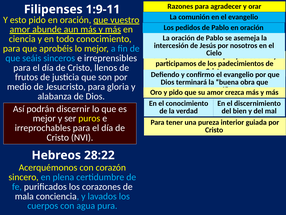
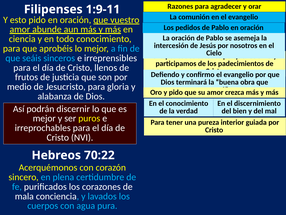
28:22: 28:22 -> 70:22
